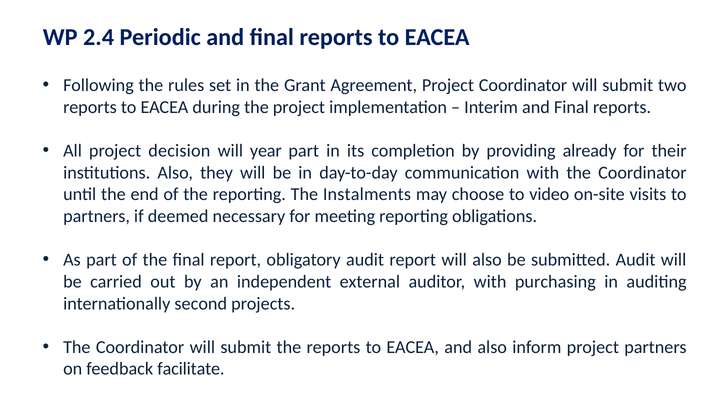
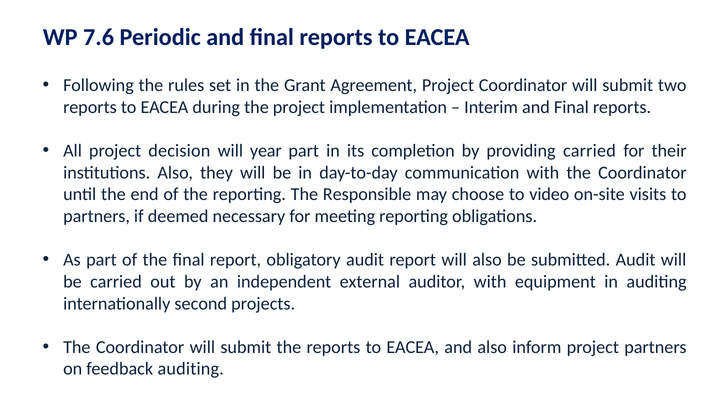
2.4: 2.4 -> 7.6
providing already: already -> carried
Instalments: Instalments -> Responsible
purchasing: purchasing -> equipment
feedback facilitate: facilitate -> auditing
